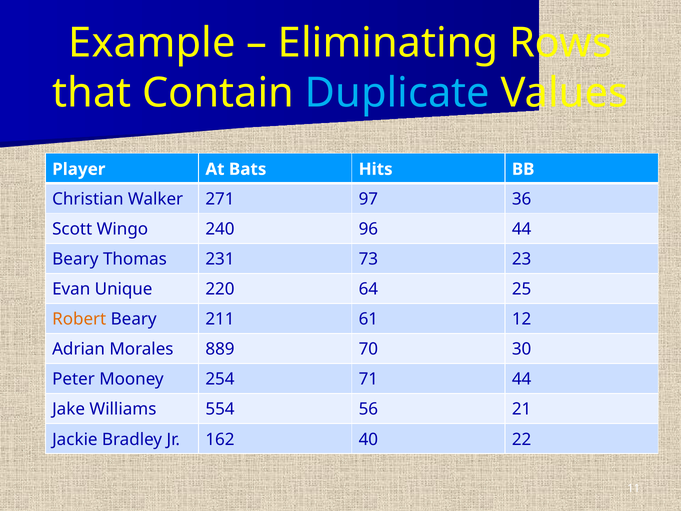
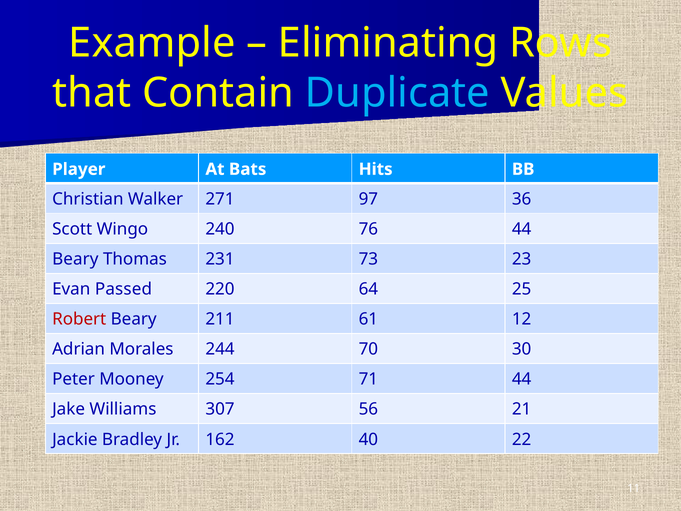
96: 96 -> 76
Unique: Unique -> Passed
Robert colour: orange -> red
889: 889 -> 244
554: 554 -> 307
